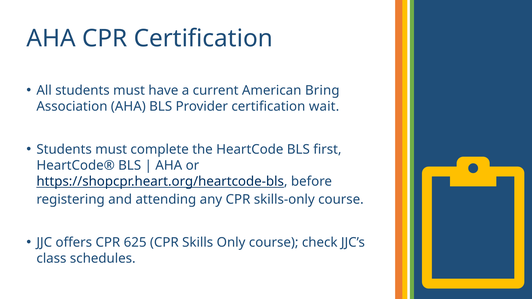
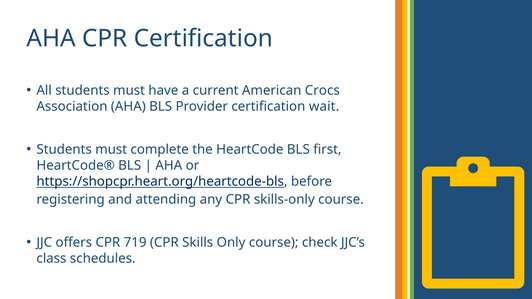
Bring: Bring -> Crocs
625: 625 -> 719
